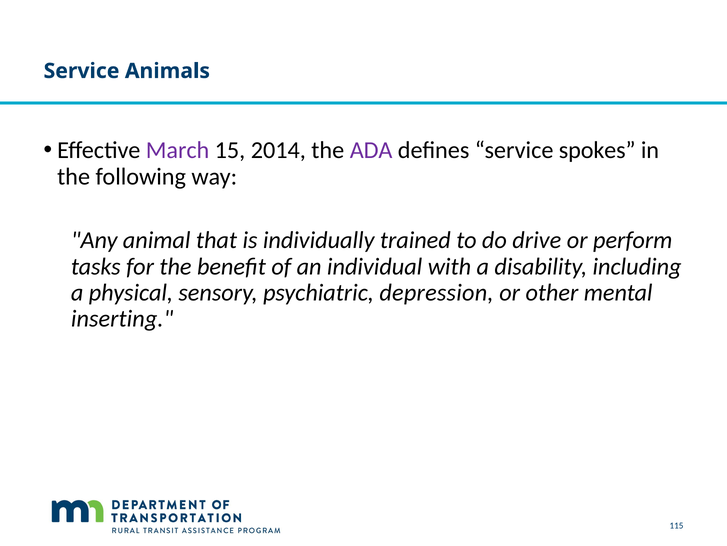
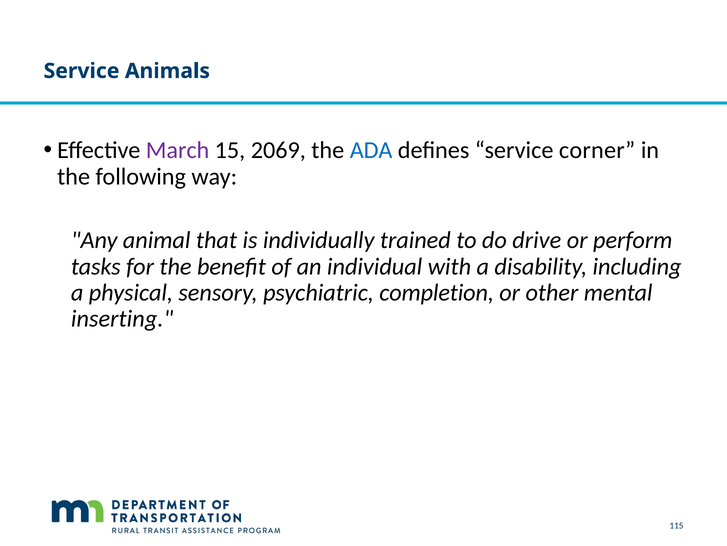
2014: 2014 -> 2069
ADA colour: purple -> blue
spokes: spokes -> corner
depression: depression -> completion
